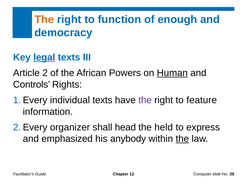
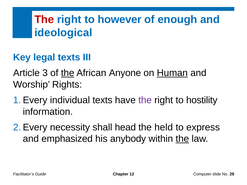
The at (44, 20) colour: orange -> red
function: function -> however
democracy: democracy -> ideological
legal underline: present -> none
2: 2 -> 3
the at (68, 73) underline: none -> present
Powers: Powers -> Anyone
Controls: Controls -> Worship
feature: feature -> hostility
organizer: organizer -> necessity
